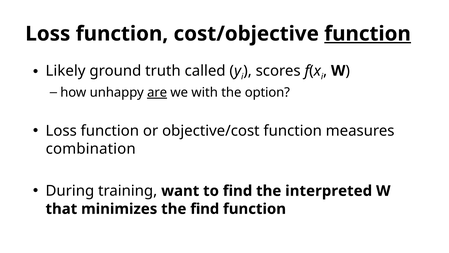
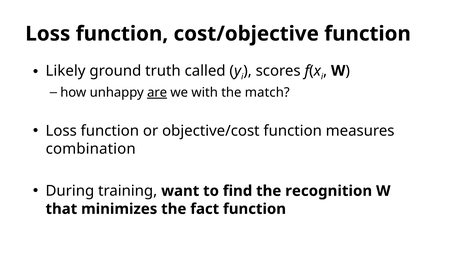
function at (368, 34) underline: present -> none
option: option -> match
interpreted: interpreted -> recognition
the find: find -> fact
